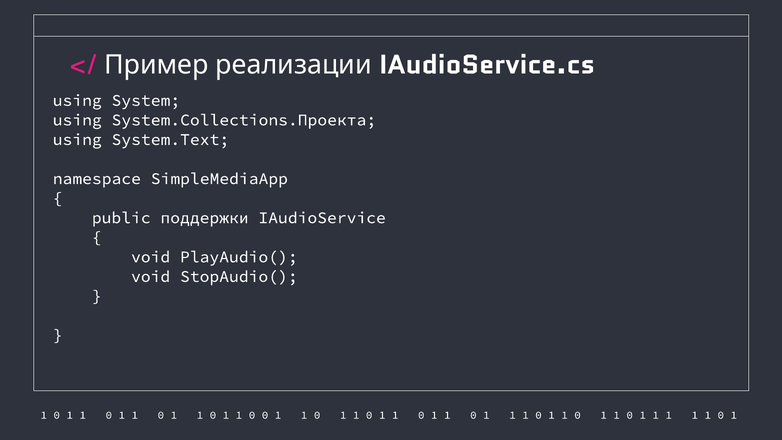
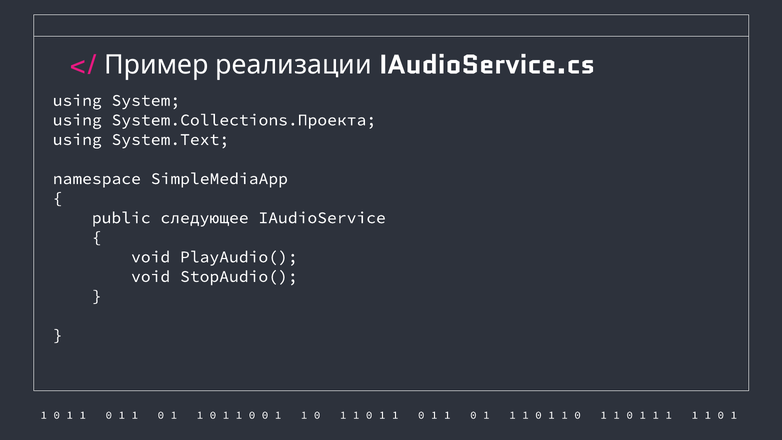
поддержки: поддержки -> следующее
